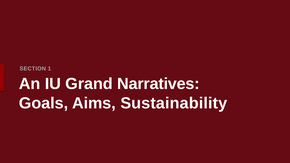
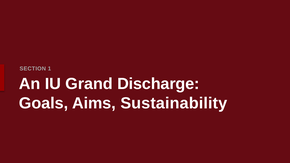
Narratives: Narratives -> Discharge
